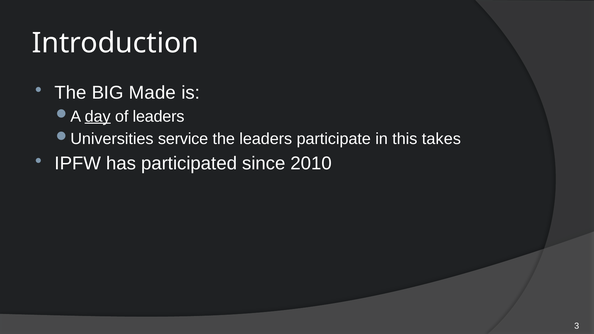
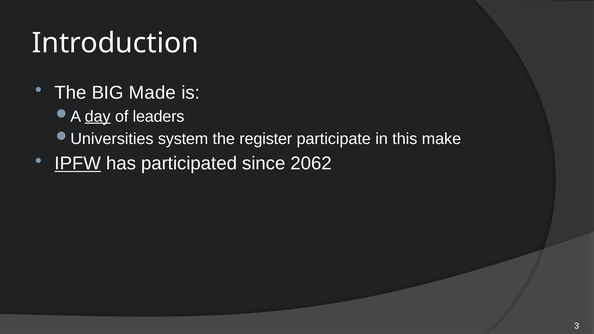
service: service -> system
the leaders: leaders -> register
takes: takes -> make
IPFW underline: none -> present
2010: 2010 -> 2062
